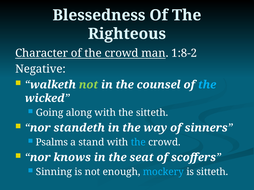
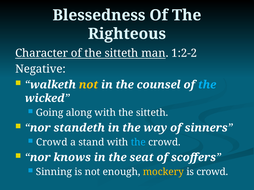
of the crowd: crowd -> sitteth
1:8-2: 1:8-2 -> 1:2-2
not at (88, 85) colour: light green -> yellow
Psalms at (52, 143): Psalms -> Crowd
mockery colour: light blue -> yellow
is sitteth: sitteth -> crowd
